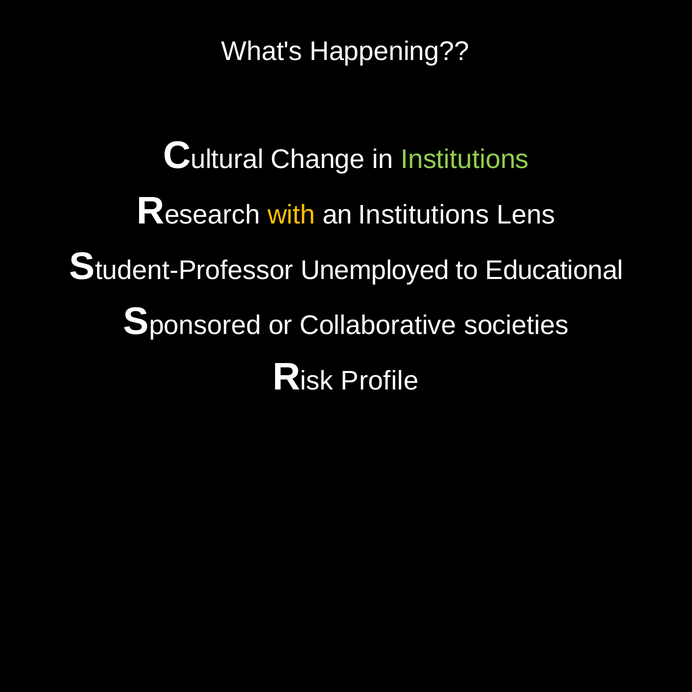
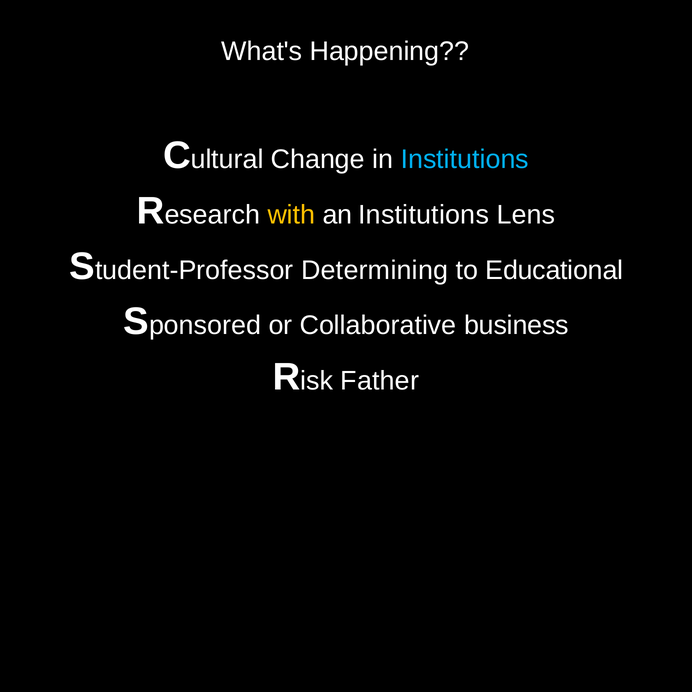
Institutions at (465, 159) colour: light green -> light blue
Unemployed: Unemployed -> Determining
societies: societies -> business
Profile: Profile -> Father
